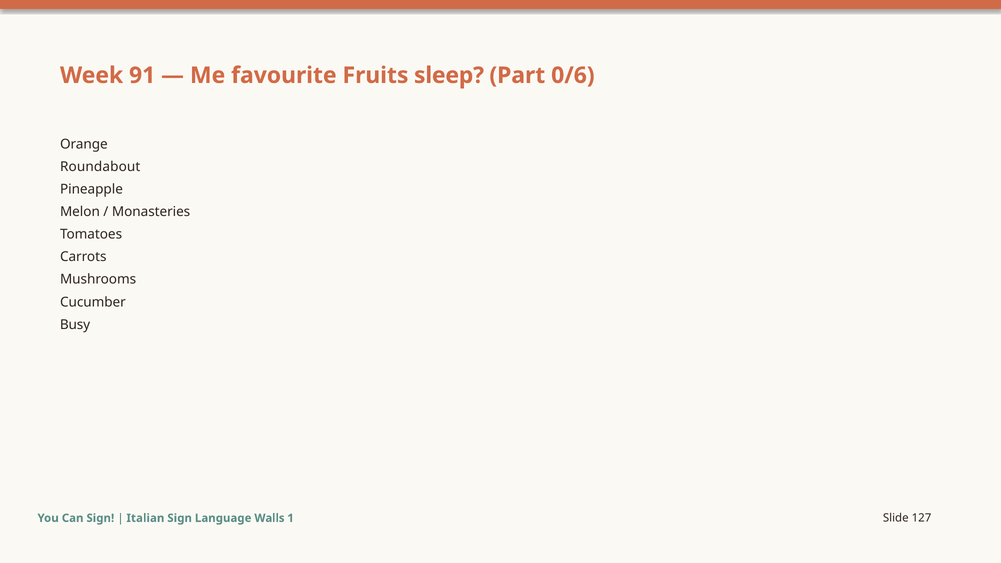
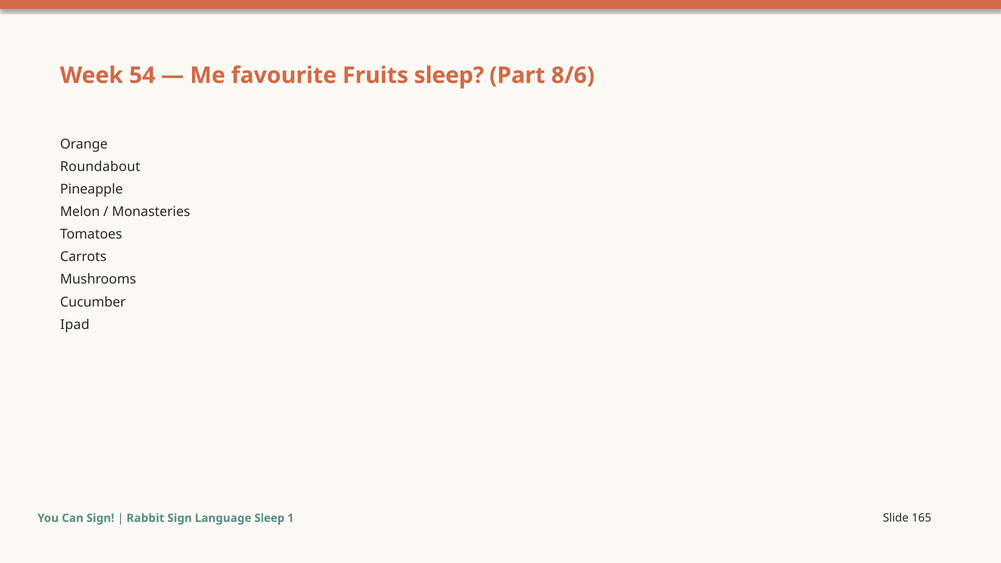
91: 91 -> 54
0/6: 0/6 -> 8/6
Busy: Busy -> Ipad
Italian: Italian -> Rabbit
Language Walls: Walls -> Sleep
127: 127 -> 165
